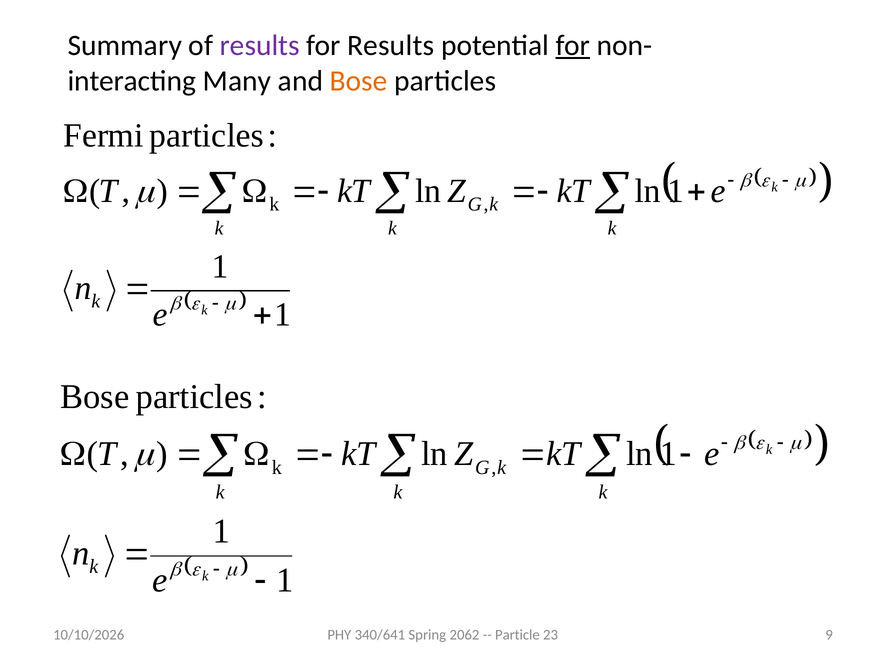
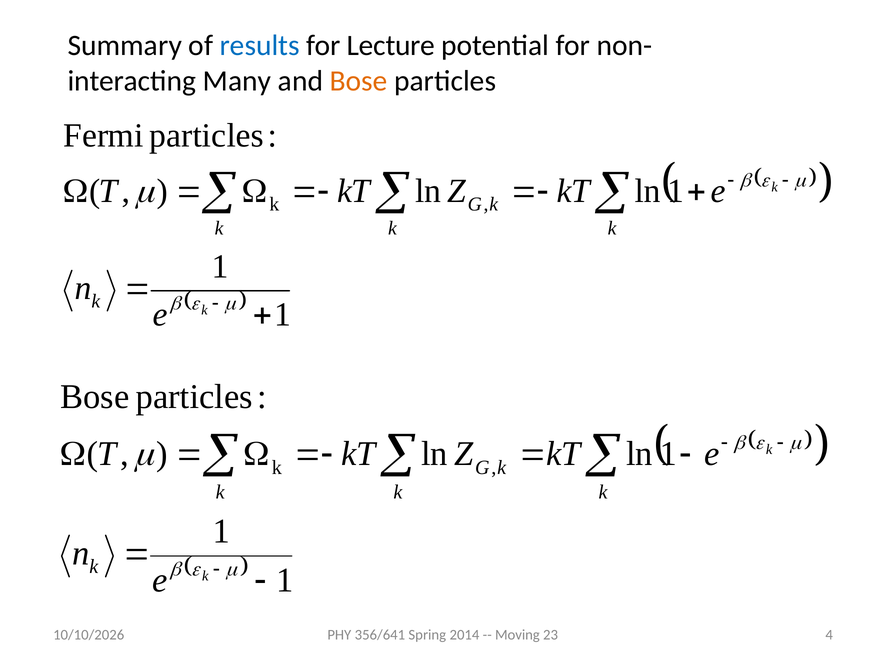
results at (260, 45) colour: purple -> blue
for Results: Results -> Lecture
for at (573, 45) underline: present -> none
340/641: 340/641 -> 356/641
2062: 2062 -> 2014
Particle: Particle -> Moving
9: 9 -> 4
